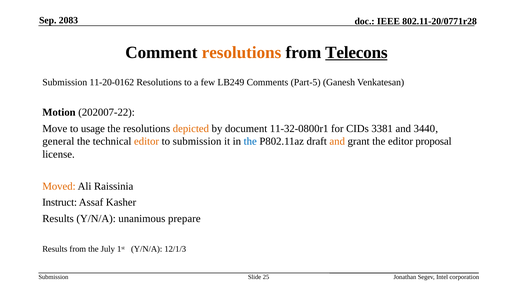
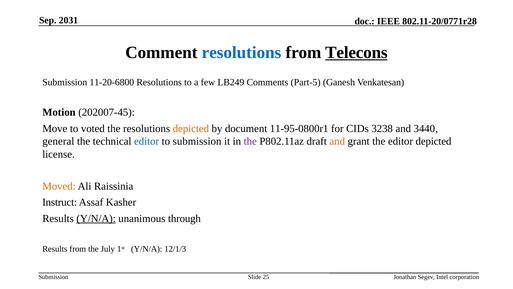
2083: 2083 -> 2031
resolutions at (241, 52) colour: orange -> blue
11-20-0162: 11-20-0162 -> 11-20-6800
202007-22: 202007-22 -> 202007-45
usage: usage -> voted
11-32-0800r1: 11-32-0800r1 -> 11-95-0800r1
3381: 3381 -> 3238
editor at (147, 141) colour: orange -> blue
the at (250, 141) colour: blue -> purple
editor proposal: proposal -> depicted
Y/N/A at (96, 218) underline: none -> present
prepare: prepare -> through
